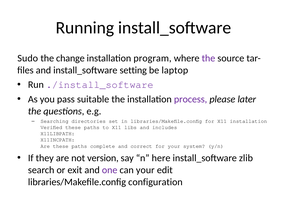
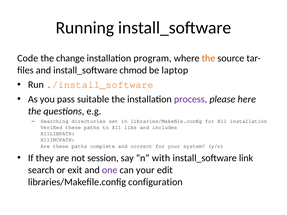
Sudo: Sudo -> Code
the at (208, 58) colour: purple -> orange
setting: setting -> chmod
./install_software colour: purple -> orange
later: later -> here
version: version -> session
here: here -> with
zlib: zlib -> link
